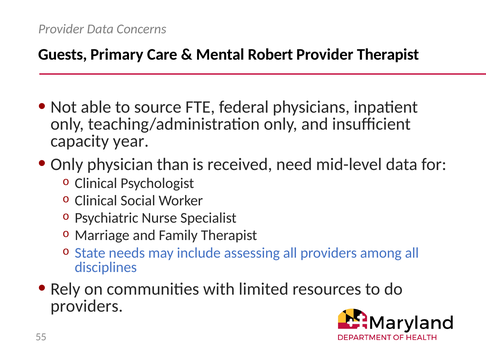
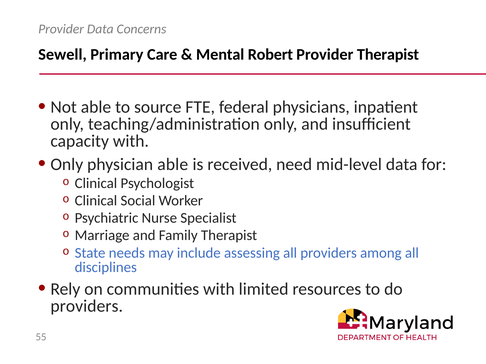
Guests: Guests -> Sewell
capacity year: year -> with
physician than: than -> able
